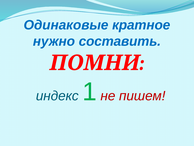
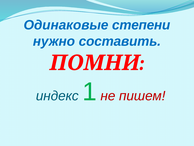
кратное: кратное -> степени
